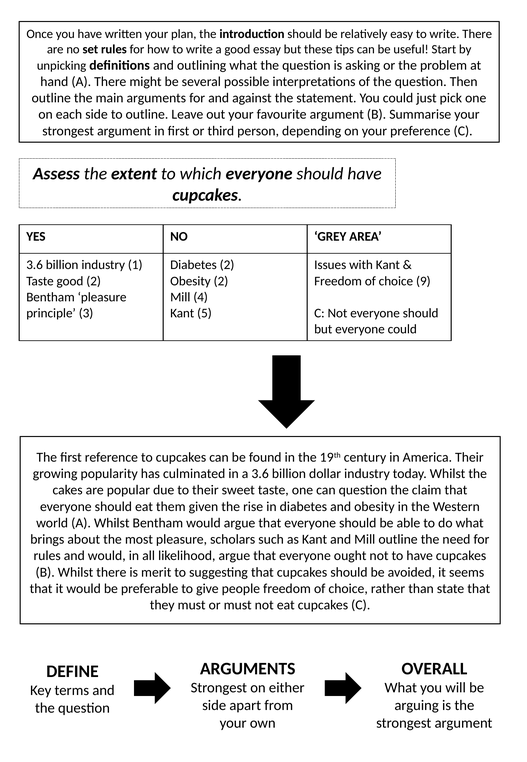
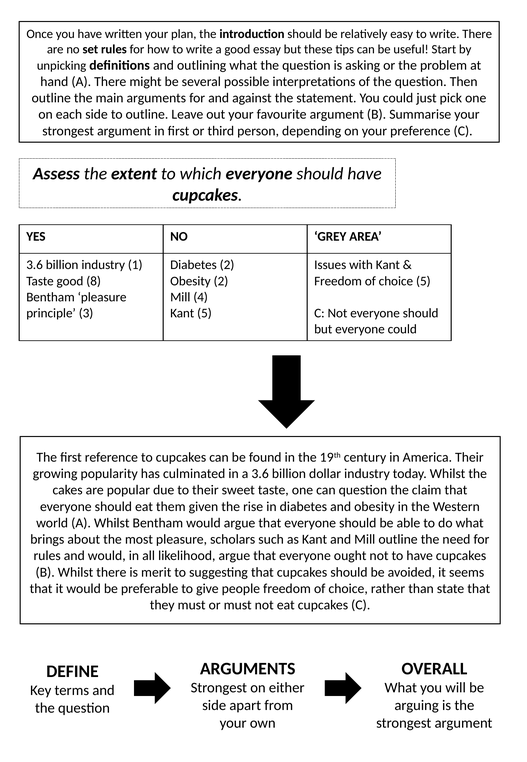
good 2: 2 -> 8
choice 9: 9 -> 5
